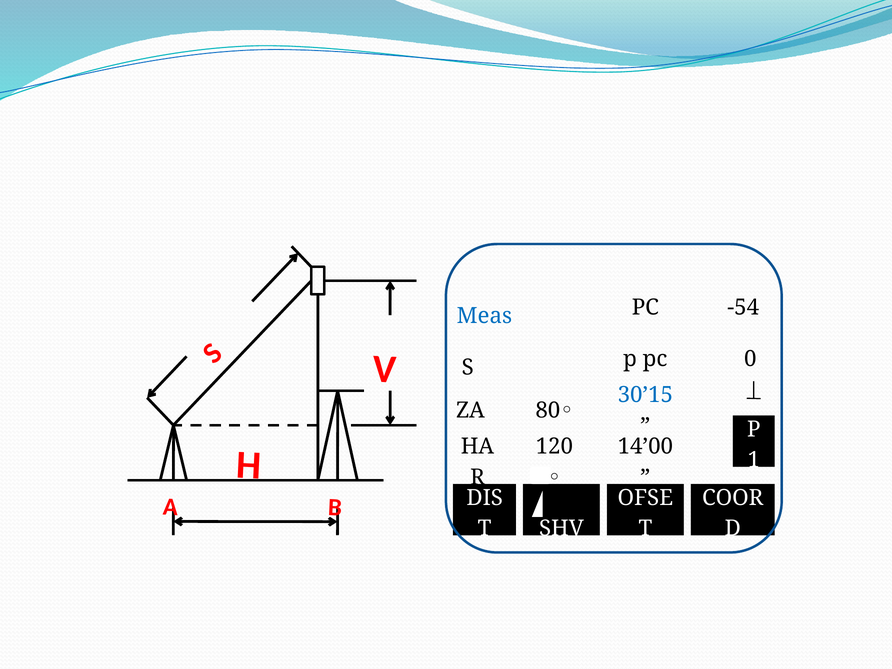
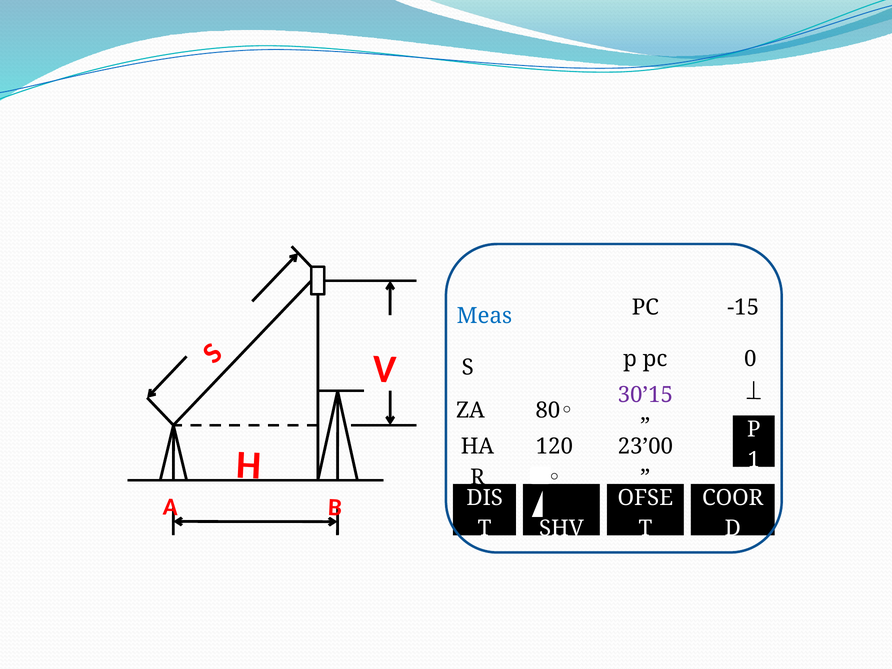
-54: -54 -> -15
30’15 colour: blue -> purple
14’00: 14’00 -> 23’00
